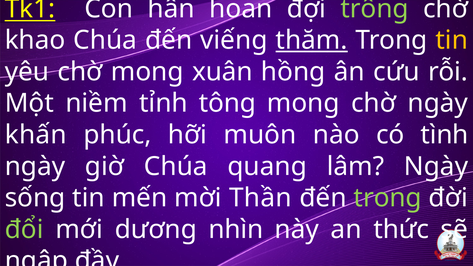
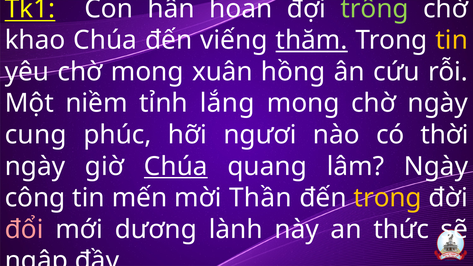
tông: tông -> lắng
khấn: khấn -> cung
muôn: muôn -> ngươi
tình: tình -> thời
Chúa at (176, 166) underline: none -> present
sống: sống -> công
trong at (388, 198) colour: light green -> yellow
đổi colour: light green -> pink
nhìn: nhìn -> lành
